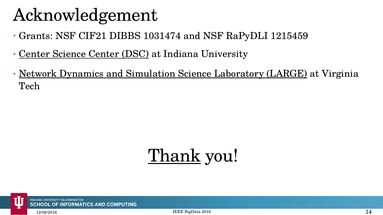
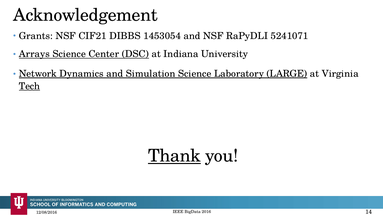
1031474: 1031474 -> 1453054
1215459: 1215459 -> 5241071
Center at (34, 54): Center -> Arrays
Tech underline: none -> present
